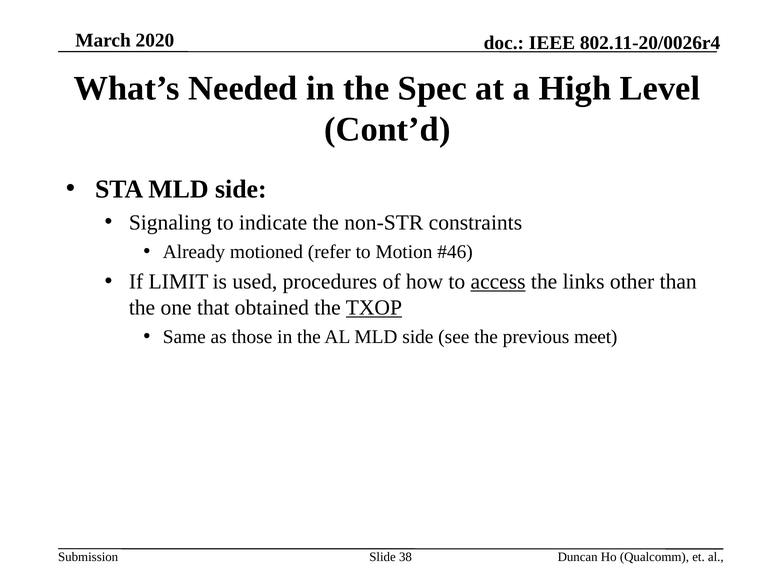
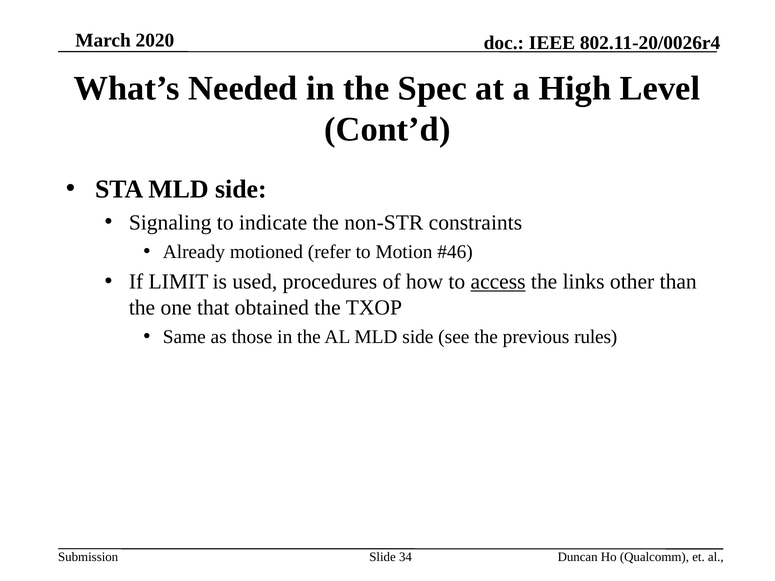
TXOP underline: present -> none
meet: meet -> rules
38: 38 -> 34
